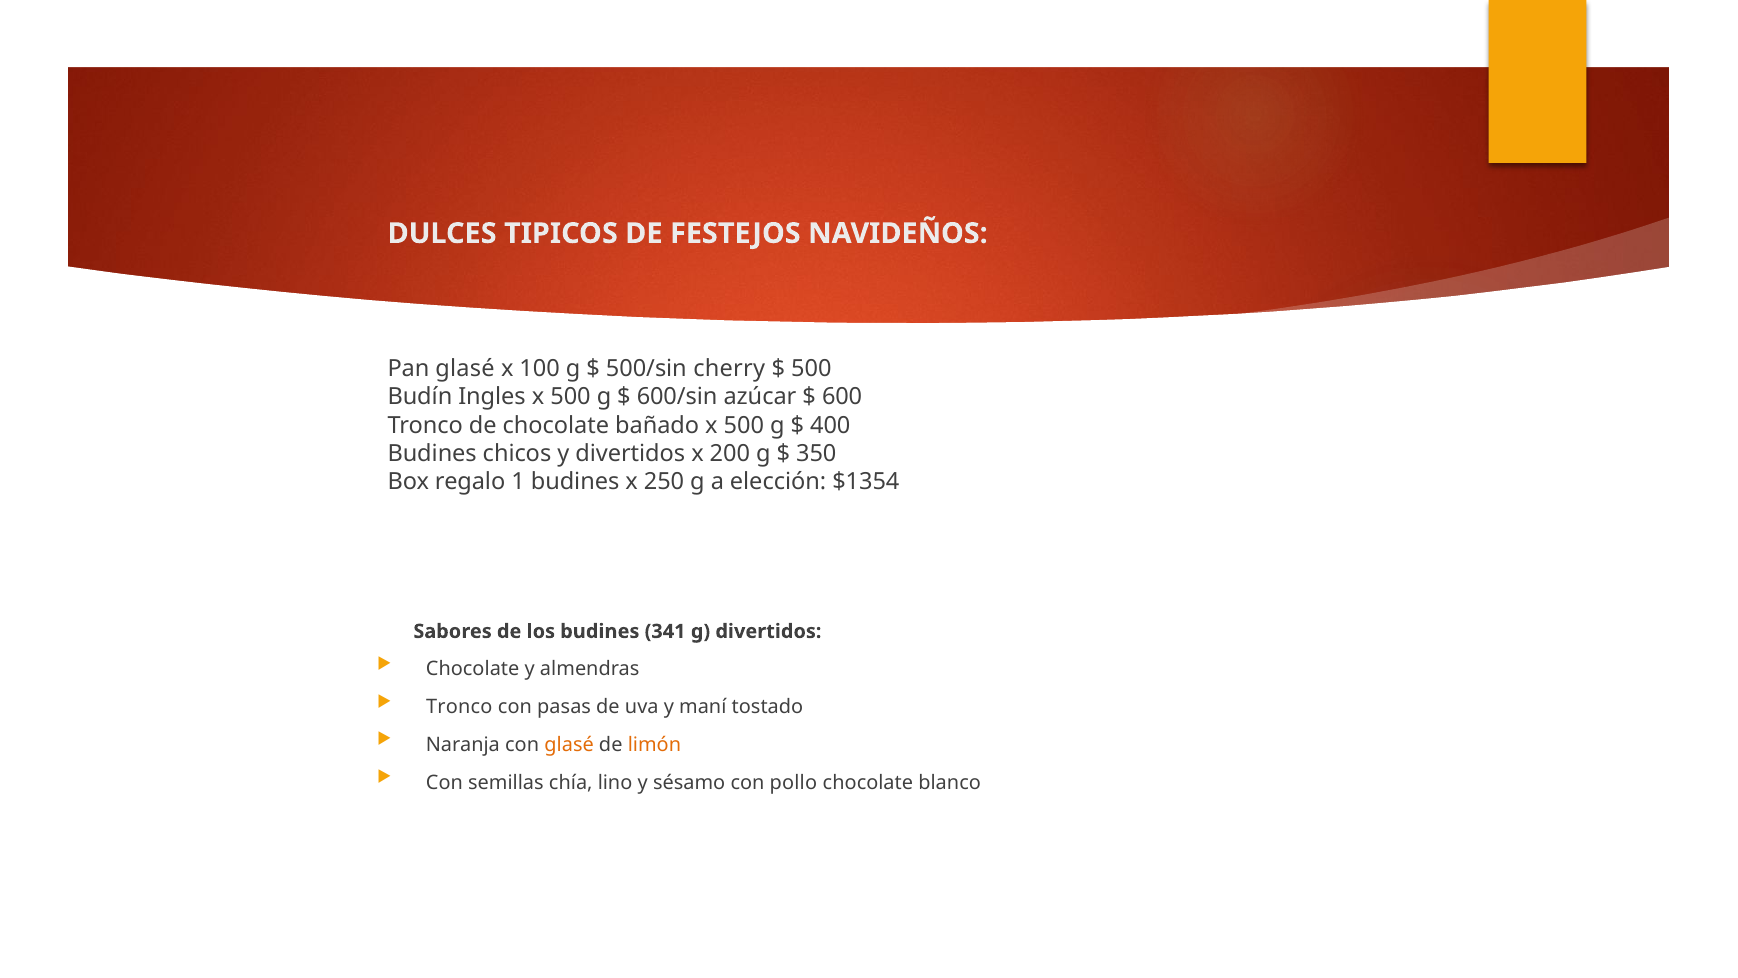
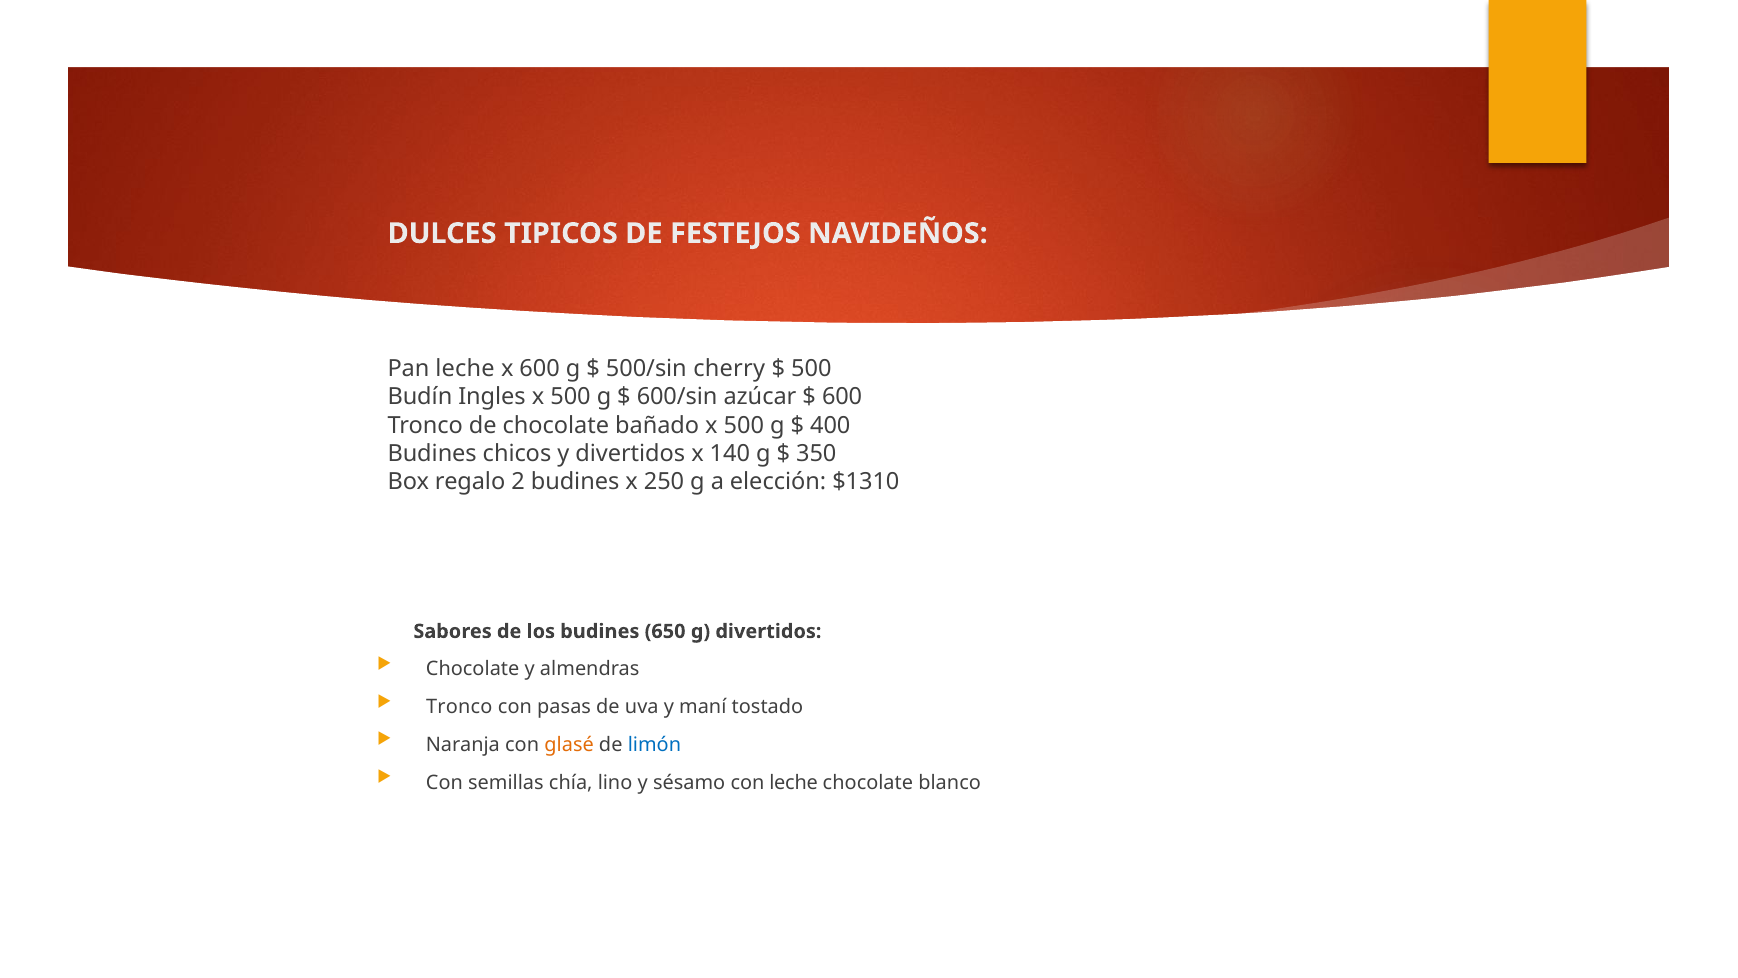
Pan glasé: glasé -> leche
x 100: 100 -> 600
200: 200 -> 140
1: 1 -> 2
$1354: $1354 -> $1310
341: 341 -> 650
limón colour: orange -> blue
con pollo: pollo -> leche
